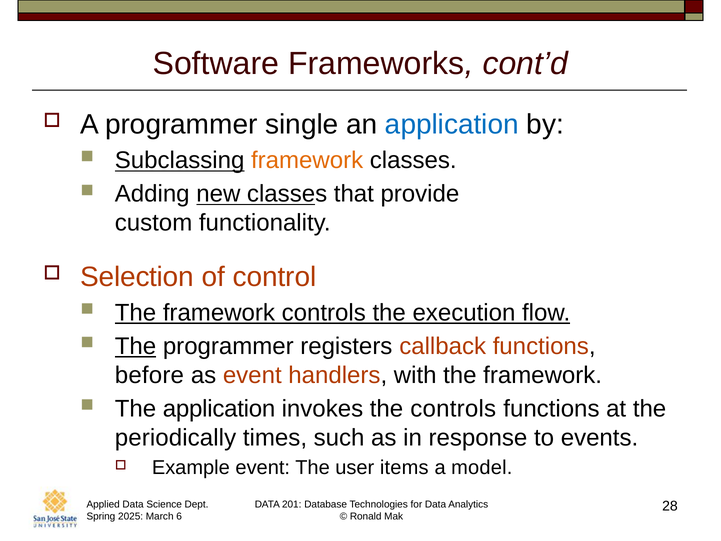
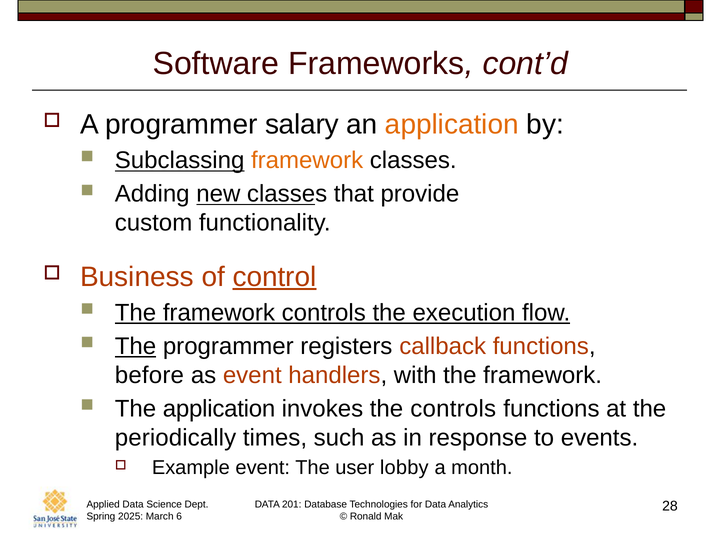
single: single -> salary
application at (452, 125) colour: blue -> orange
Selection: Selection -> Business
control underline: none -> present
items: items -> lobby
model: model -> month
